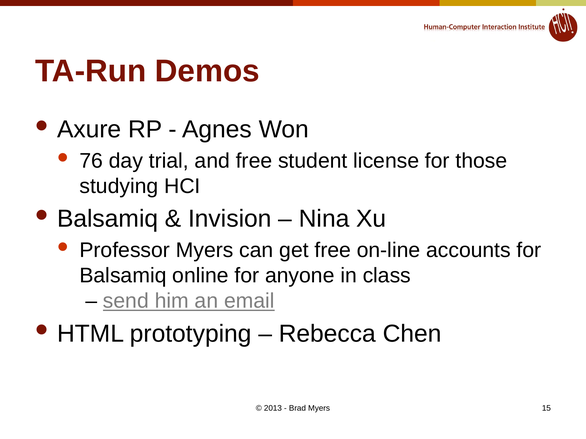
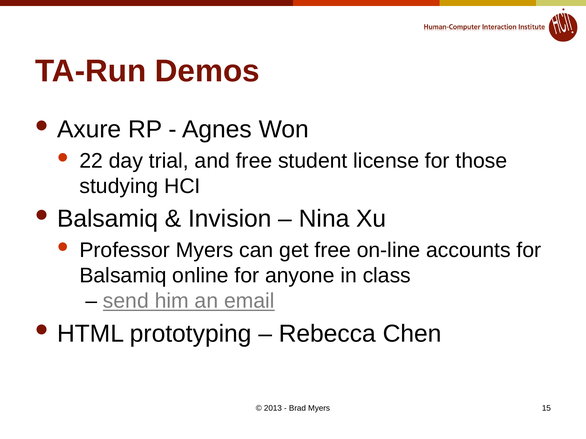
76: 76 -> 22
